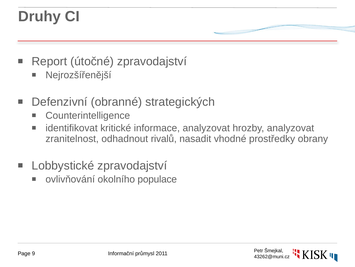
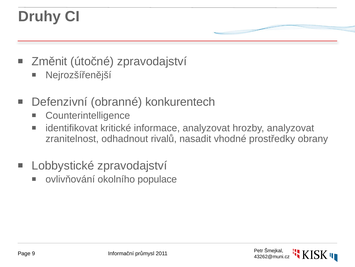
Report: Report -> Změnit
strategických: strategických -> konkurentech
